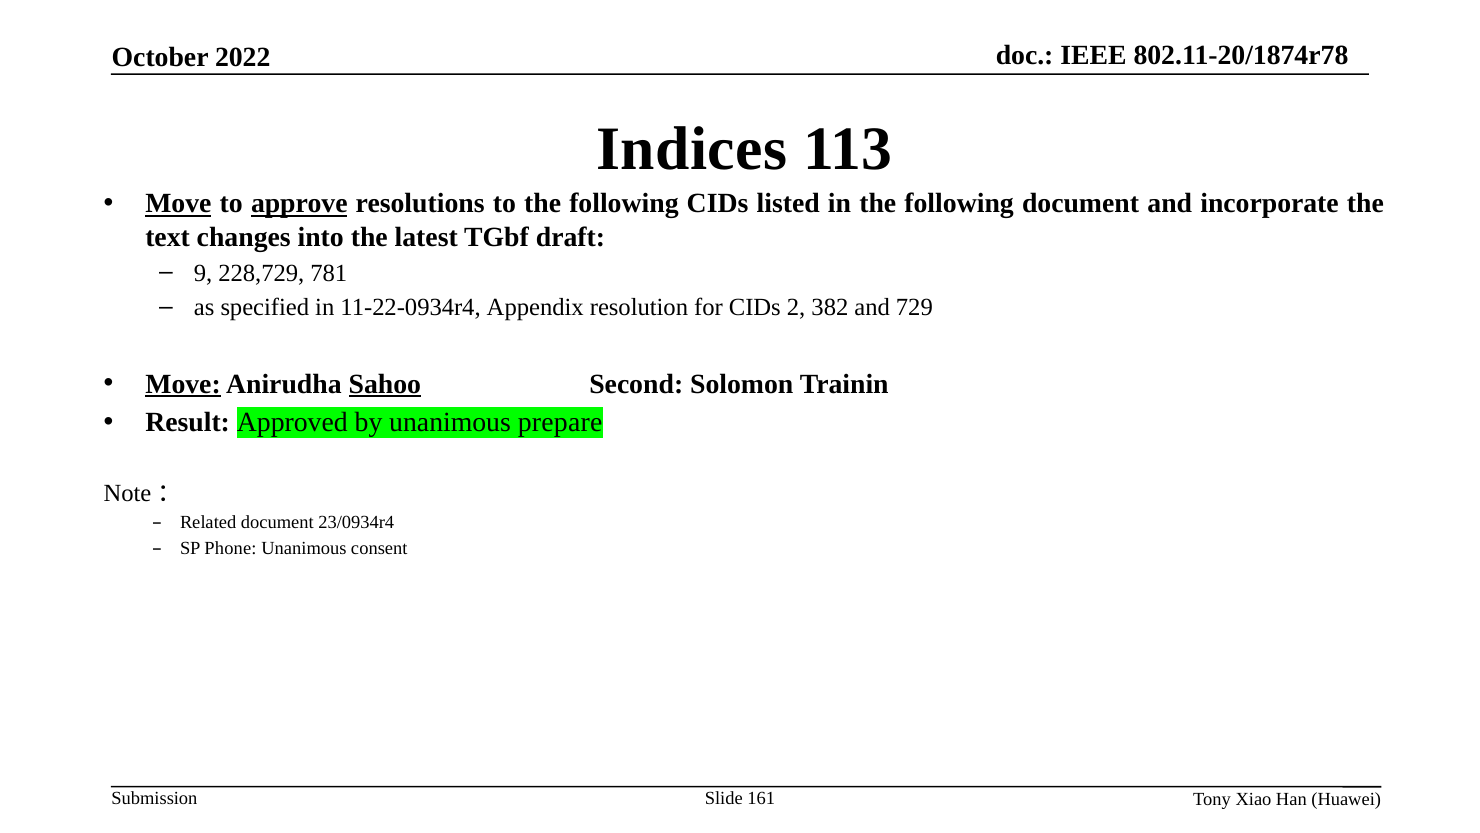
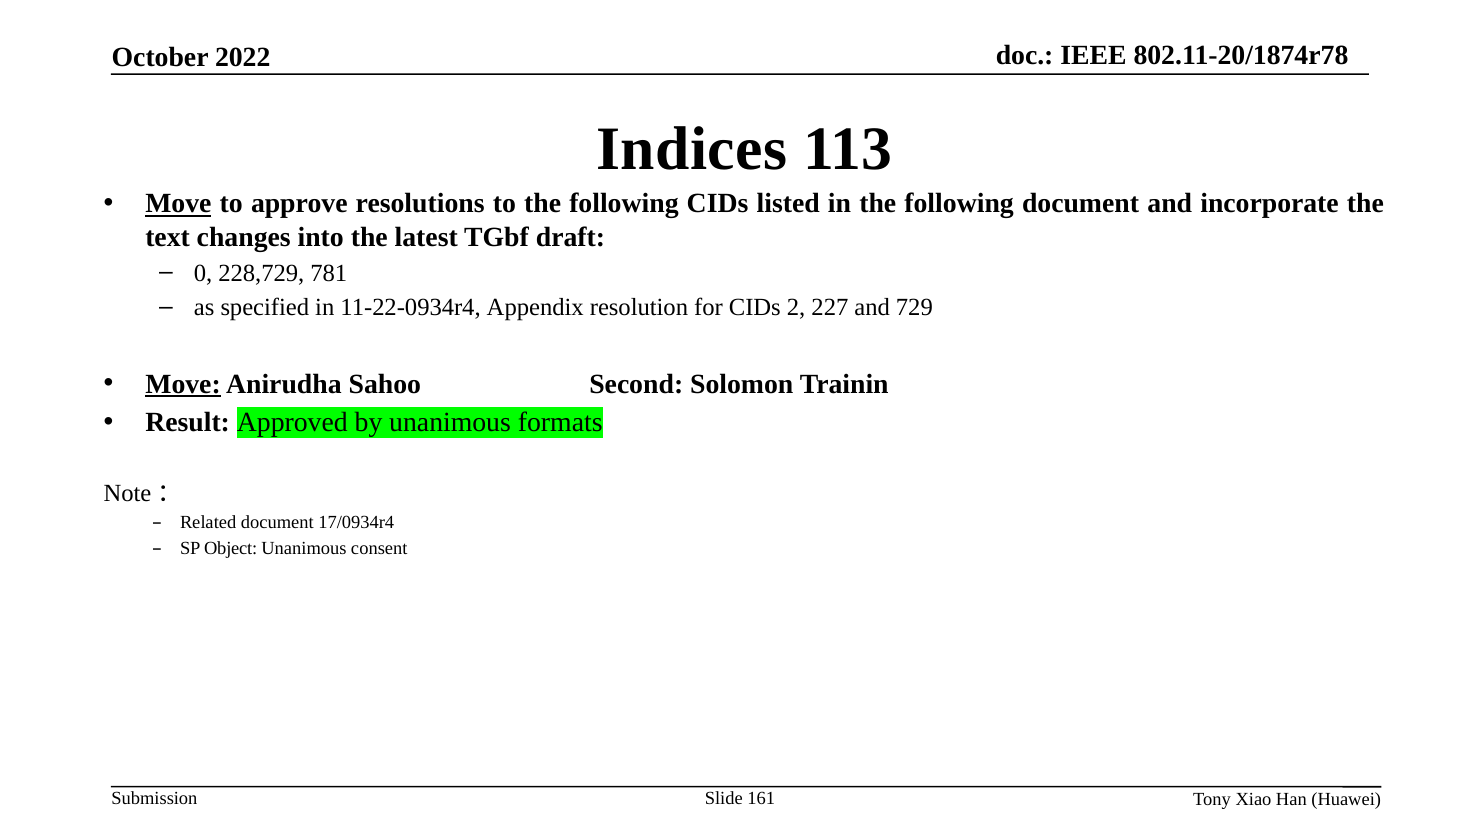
approve underline: present -> none
9: 9 -> 0
382: 382 -> 227
Sahoo underline: present -> none
prepare: prepare -> formats
23/0934r4: 23/0934r4 -> 17/0934r4
Phone: Phone -> Object
